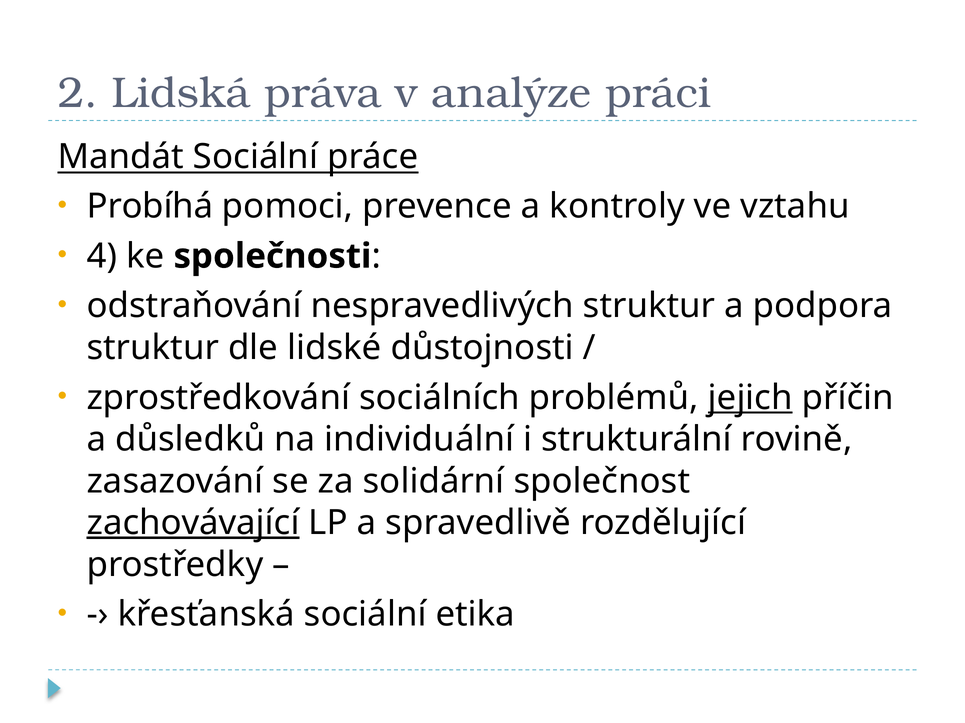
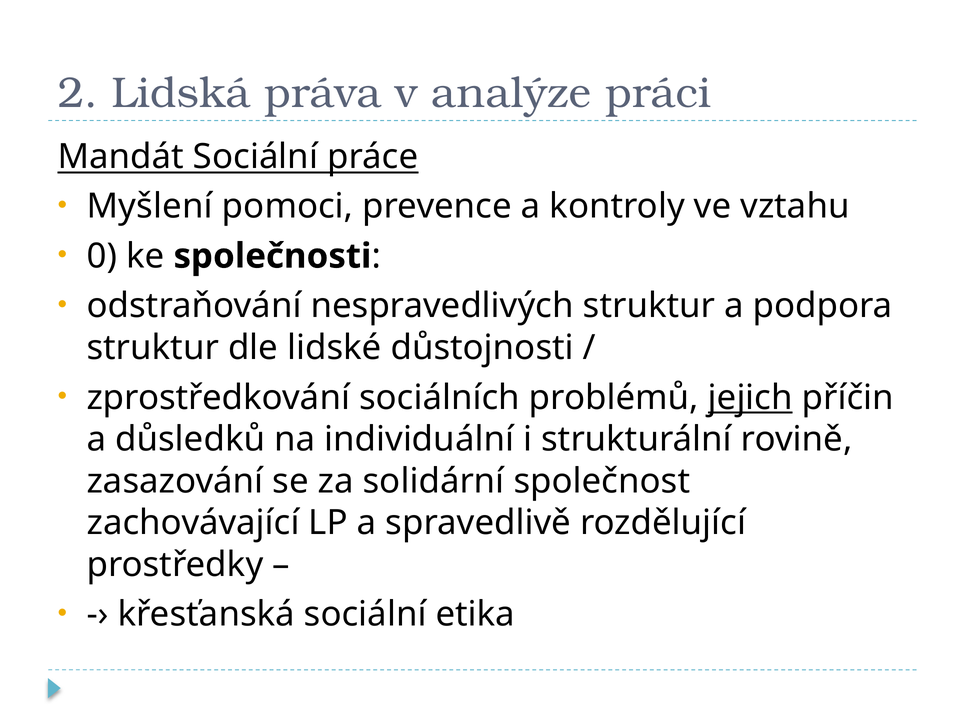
Probíhá: Probíhá -> Myšlení
4: 4 -> 0
zachovávající underline: present -> none
